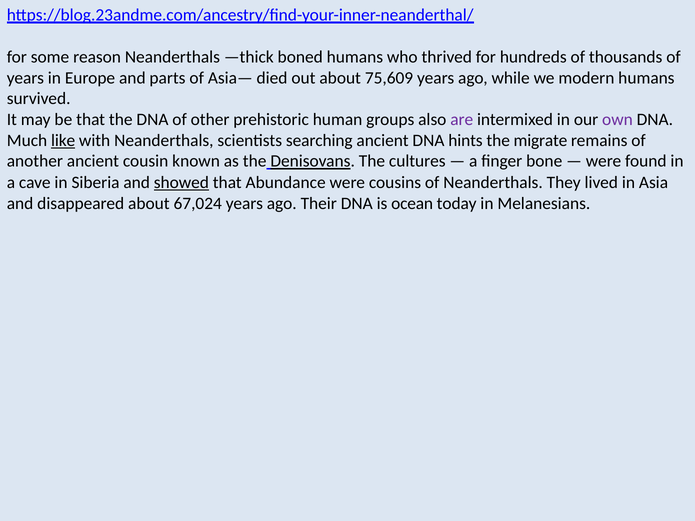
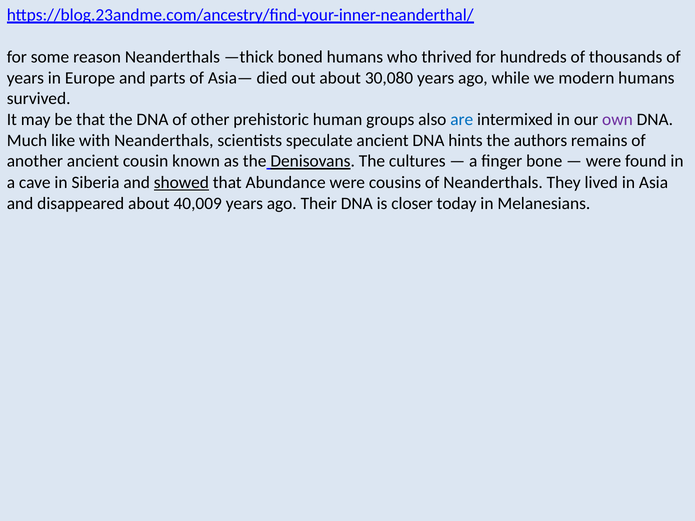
75,609: 75,609 -> 30,080
are colour: purple -> blue
like underline: present -> none
searching: searching -> speculate
migrate: migrate -> authors
67,024: 67,024 -> 40,009
ocean: ocean -> closer
